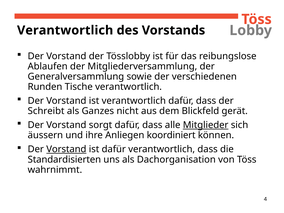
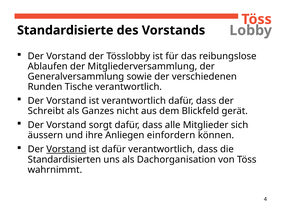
Verantwortlich at (65, 30): Verantwortlich -> Standardisierte
Mitglieder underline: present -> none
koordiniert: koordiniert -> einfordern
